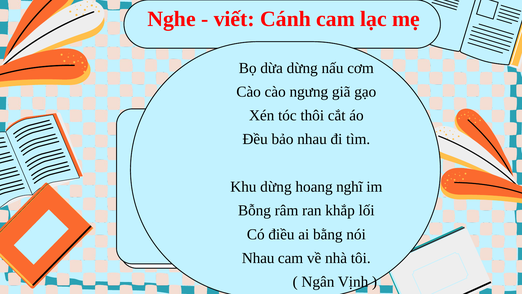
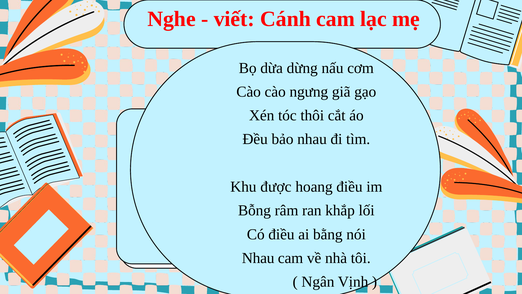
Khu dừng: dừng -> được
hoang nghĩ: nghĩ -> điều
